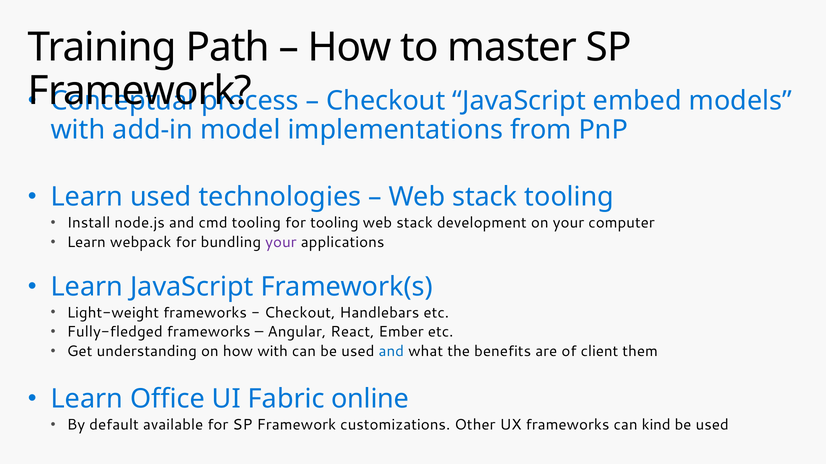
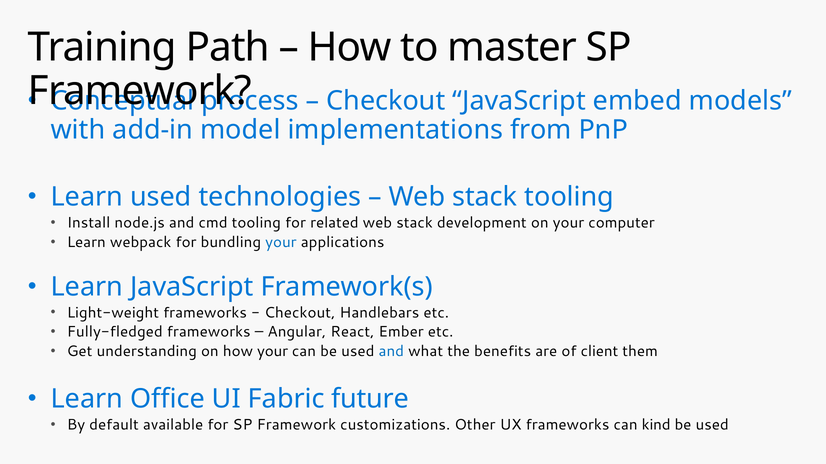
for tooling: tooling -> related
your at (281, 243) colour: purple -> blue
how with: with -> your
online: online -> future
